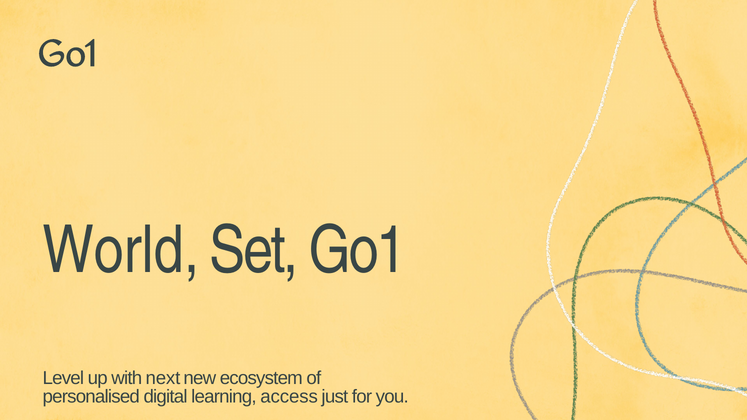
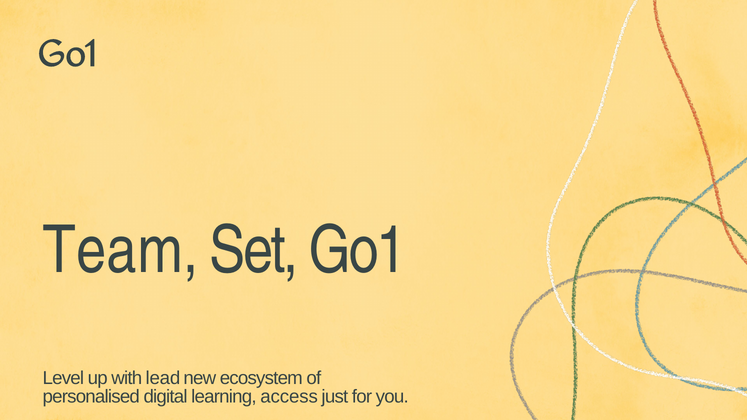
World: World -> Team
next: next -> lead
